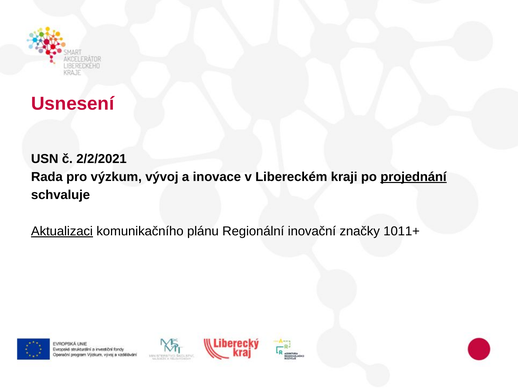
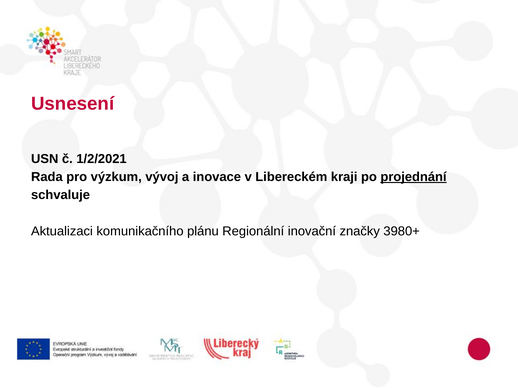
2/2/2021: 2/2/2021 -> 1/2/2021
Aktualizaci underline: present -> none
1011+: 1011+ -> 3980+
